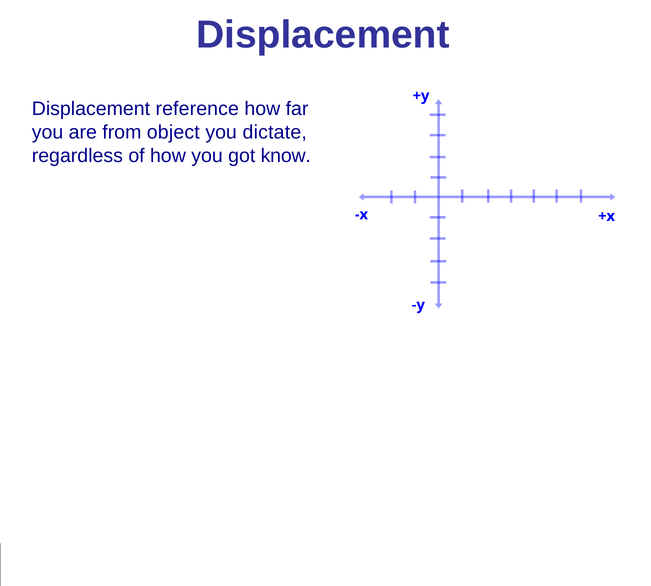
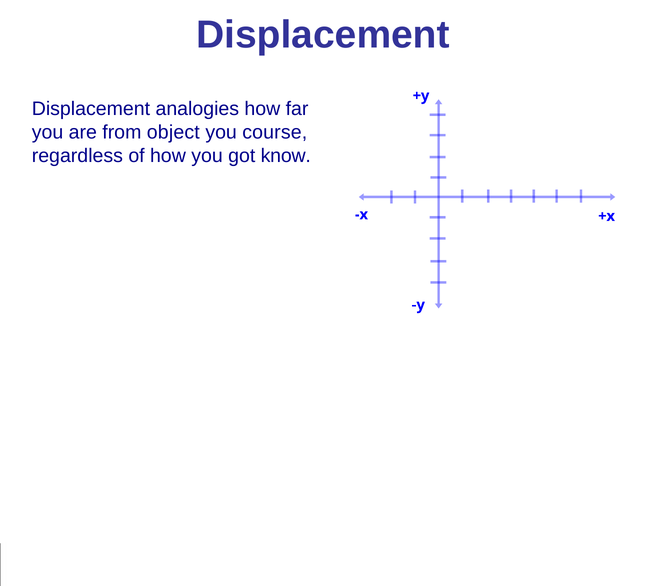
reference: reference -> analogies
dictate: dictate -> course
